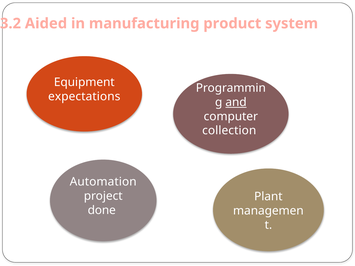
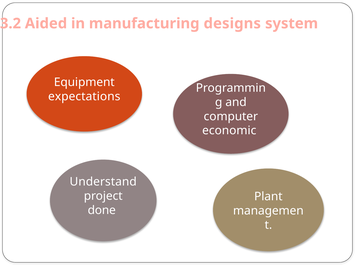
product: product -> designs
and underline: present -> none
collection: collection -> economic
Automation: Automation -> Understand
